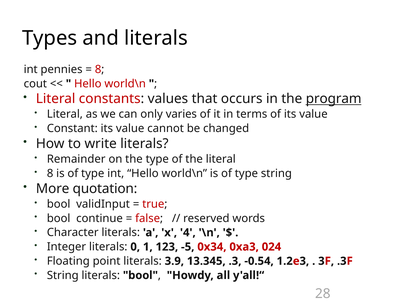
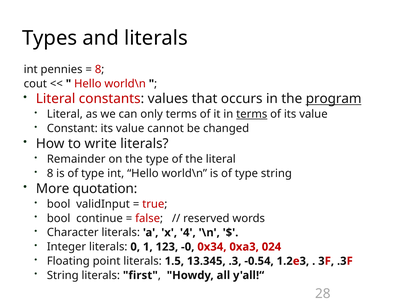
only varies: varies -> terms
terms at (252, 114) underline: none -> present
-5: -5 -> -0
3.9: 3.9 -> 1.5
literals bool: bool -> first
